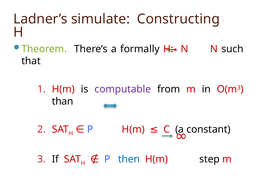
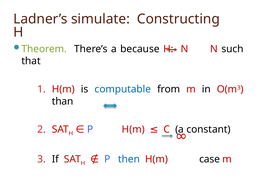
formally: formally -> because
computable colour: purple -> blue
step: step -> case
